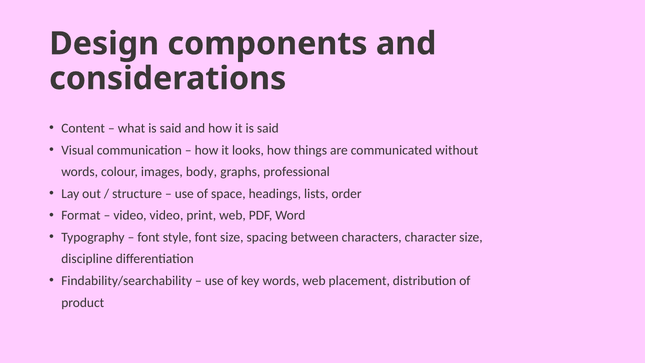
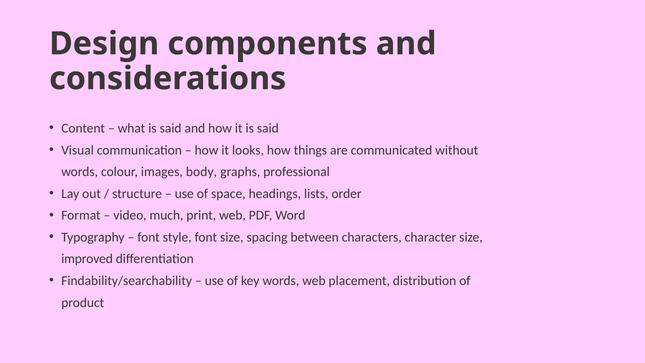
video video: video -> much
discipline: discipline -> improved
